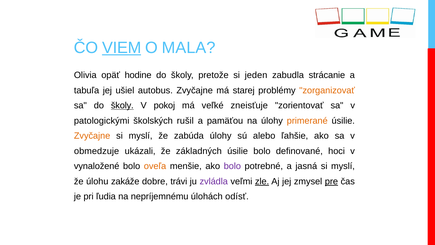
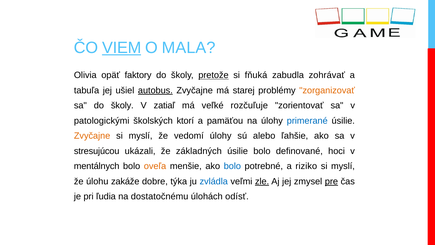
hodine: hodine -> faktory
pretože underline: none -> present
jeden: jeden -> fňuká
strácanie: strácanie -> zohrávať
autobus underline: none -> present
školy at (122, 105) underline: present -> none
pokoj: pokoj -> zatiaľ
zneisťuje: zneisťuje -> rozčuľuje
rušil: rušil -> ktorí
primerané colour: orange -> blue
zabúda: zabúda -> vedomí
obmedzuje: obmedzuje -> stresujúcou
vynaložené: vynaložené -> mentálnych
bolo at (232, 166) colour: purple -> blue
jasná: jasná -> riziko
trávi: trávi -> týka
zvládla colour: purple -> blue
nepríjemnému: nepríjemnému -> dostatočnému
